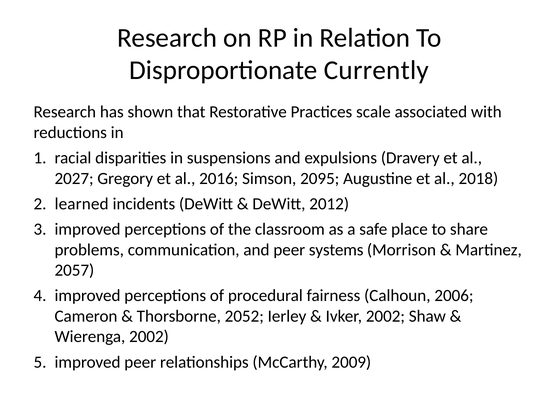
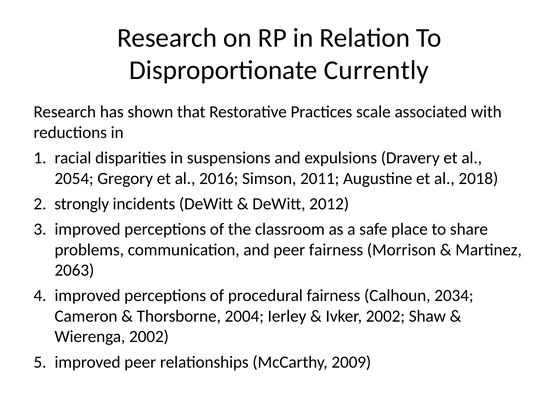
2027: 2027 -> 2054
2095: 2095 -> 2011
learned: learned -> strongly
peer systems: systems -> fairness
2057: 2057 -> 2063
2006: 2006 -> 2034
2052: 2052 -> 2004
